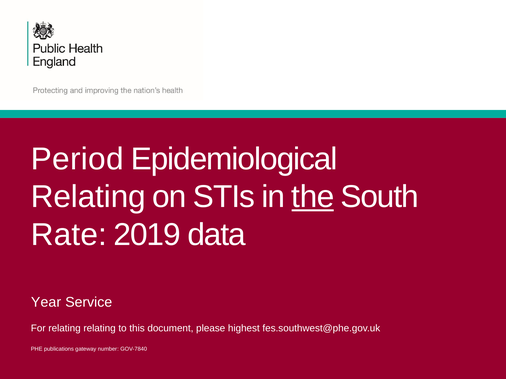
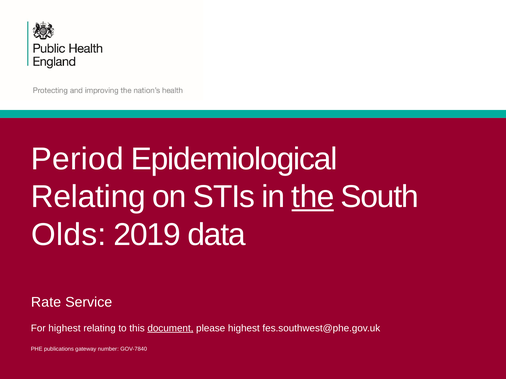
Rate: Rate -> Olds
Year: Year -> Rate
For relating: relating -> highest
document underline: none -> present
